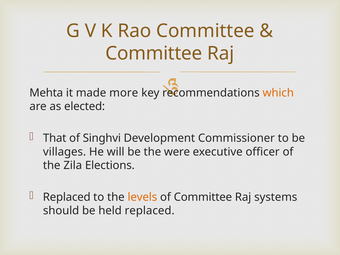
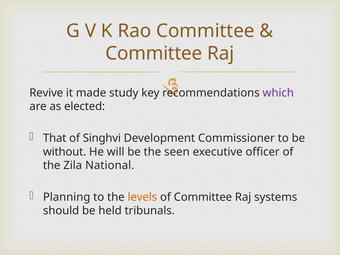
Mehta: Mehta -> Revive
more: more -> study
which colour: orange -> purple
villages: villages -> without
were: were -> seen
Elections: Elections -> National
Replaced at (67, 197): Replaced -> Planning
held replaced: replaced -> tribunals
